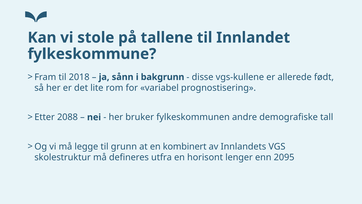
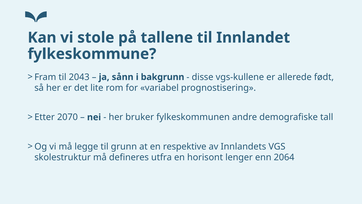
2018: 2018 -> 2043
2088: 2088 -> 2070
kombinert: kombinert -> respektive
2095: 2095 -> 2064
